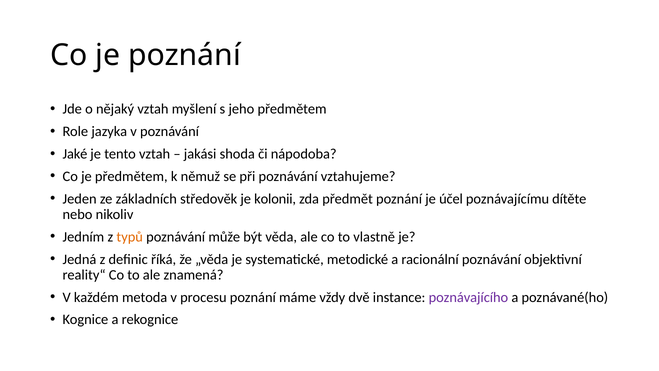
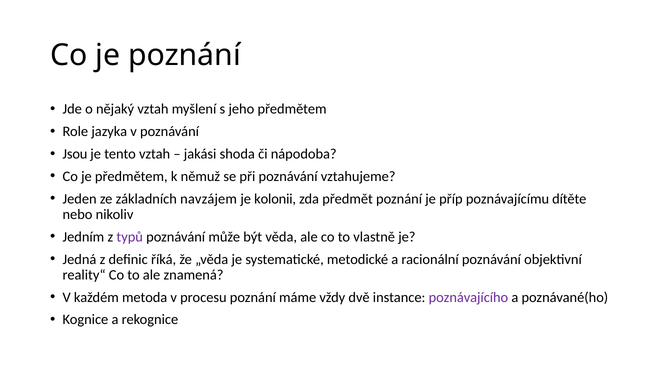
Jaké: Jaké -> Jsou
středověk: středověk -> navzájem
účel: účel -> příp
typů colour: orange -> purple
